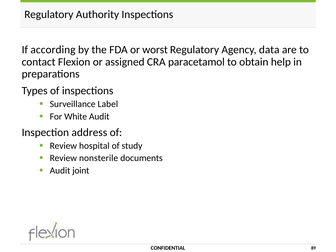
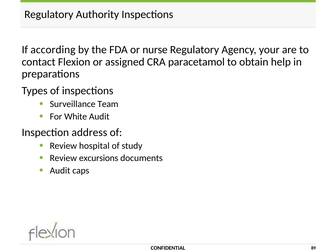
worst: worst -> nurse
data: data -> your
Label: Label -> Team
nonsterile: nonsterile -> excursions
joint: joint -> caps
